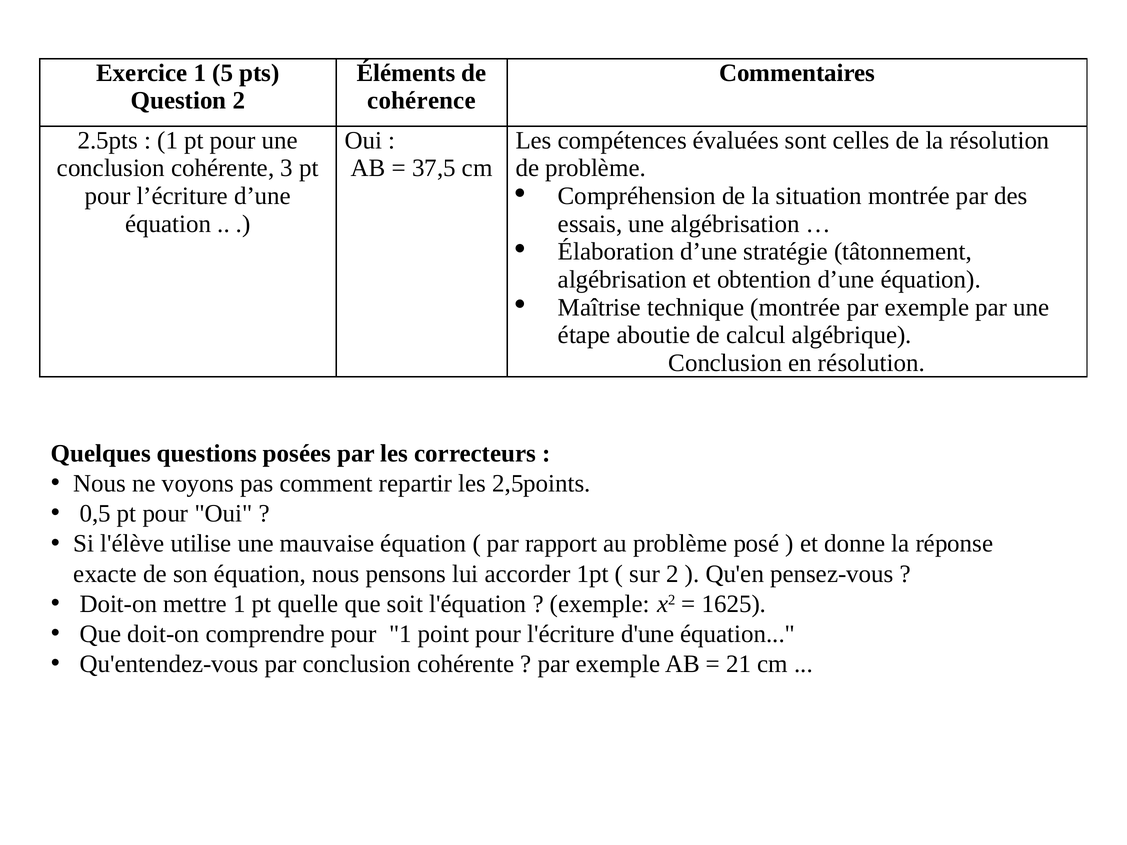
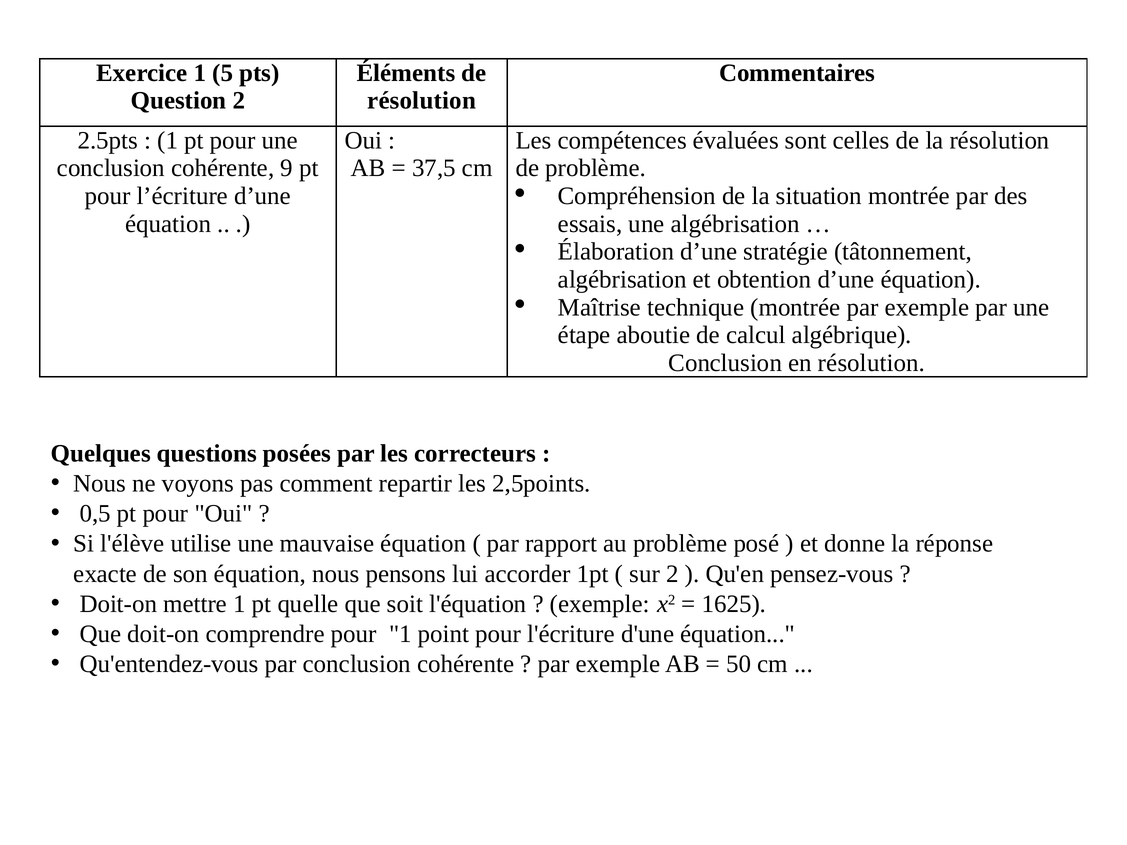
cohérence at (422, 101): cohérence -> résolution
3: 3 -> 9
21: 21 -> 50
